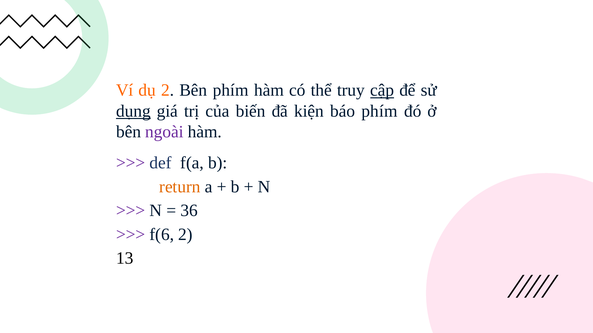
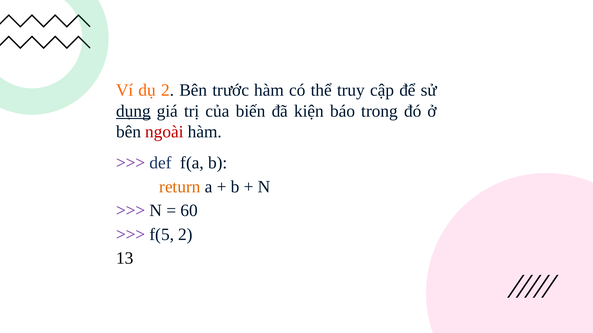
Bên phím: phím -> trước
cập underline: present -> none
báo phím: phím -> trong
ngoài colour: purple -> red
36: 36 -> 60
f(6: f(6 -> f(5
